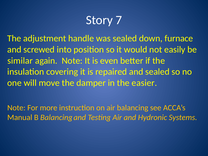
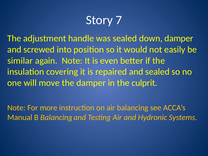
down furnace: furnace -> damper
easier: easier -> culprit
